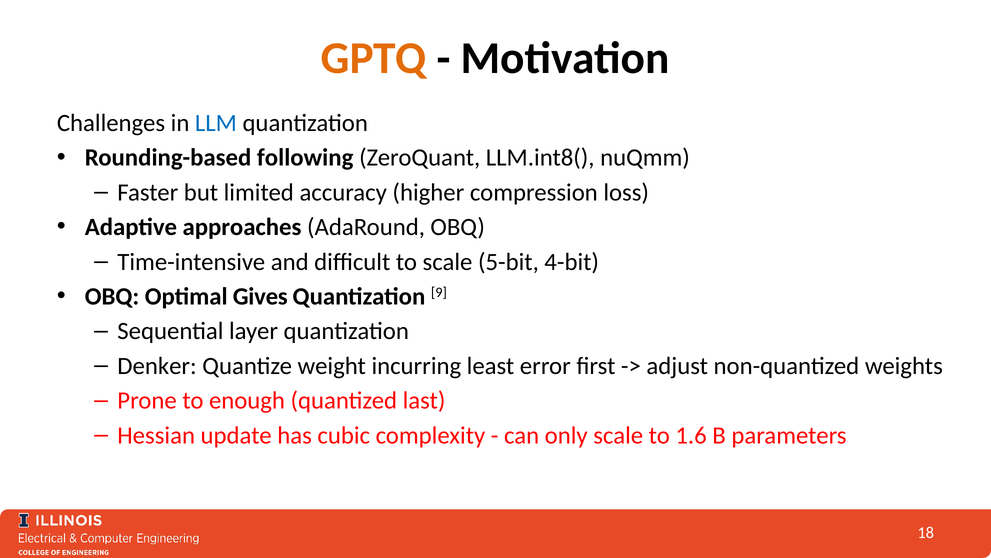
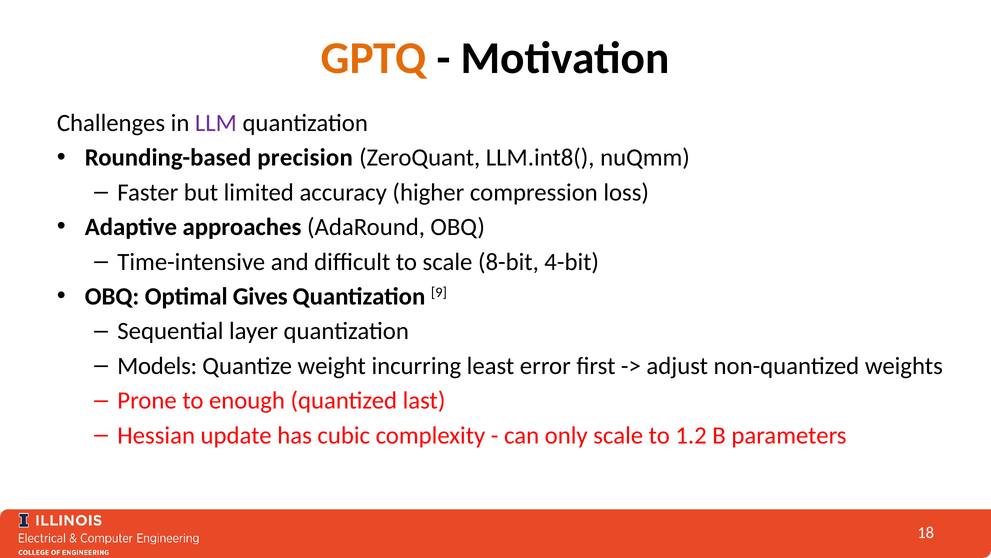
LLM colour: blue -> purple
following: following -> precision
5-bit: 5-bit -> 8-bit
Denker: Denker -> Models
1.6: 1.6 -> 1.2
